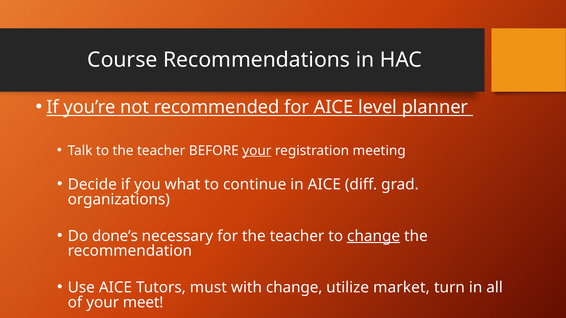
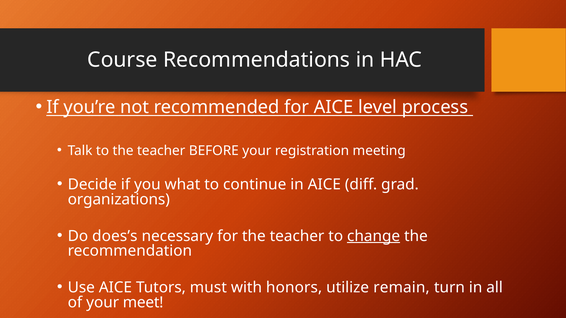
planner: planner -> process
your at (257, 151) underline: present -> none
done’s: done’s -> does’s
with change: change -> honors
market: market -> remain
